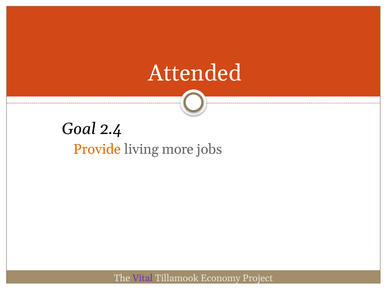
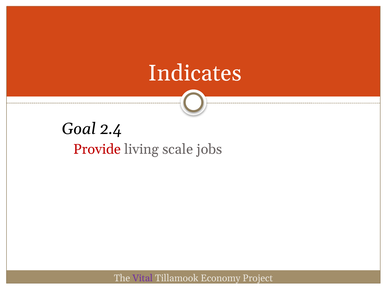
Attended: Attended -> Indicates
Provide colour: orange -> red
more: more -> scale
